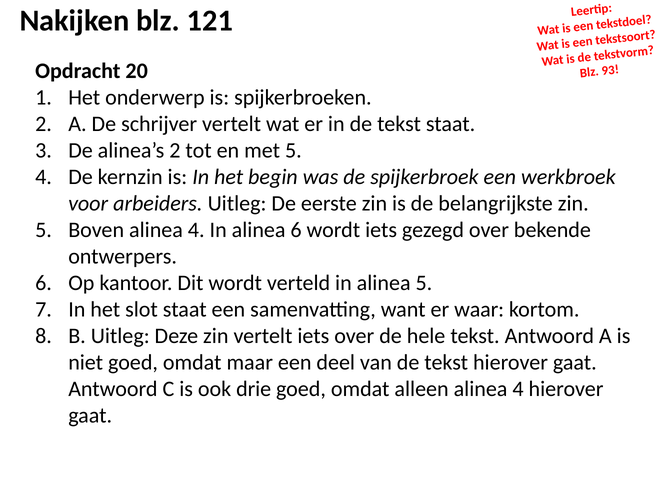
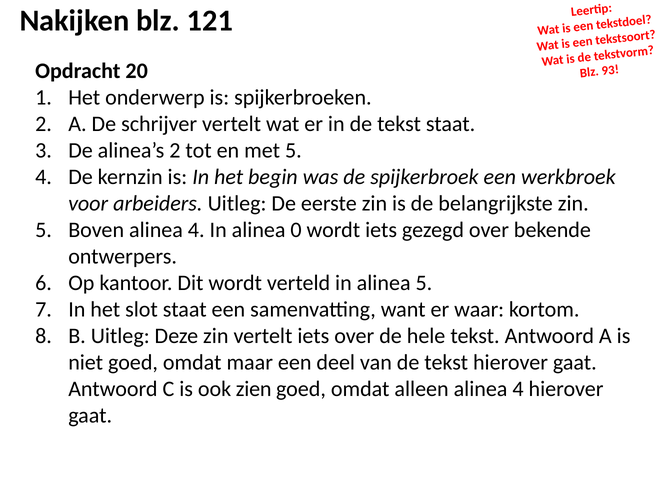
alinea 6: 6 -> 0
drie: drie -> zien
